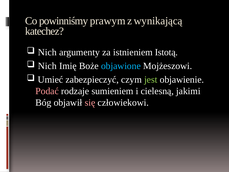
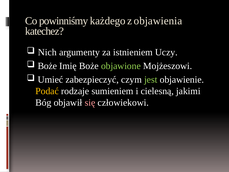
prawym: prawym -> każdego
wynikającą: wynikającą -> objawienia
Istotą: Istotą -> Uczy
Nich at (47, 66): Nich -> Boże
objawione colour: light blue -> light green
Podać colour: pink -> yellow
